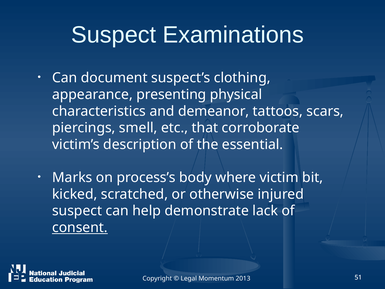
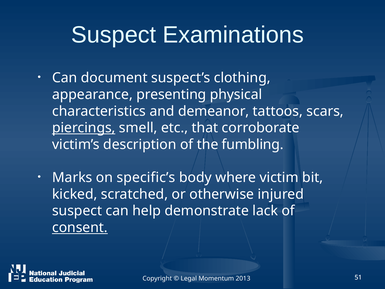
piercings underline: none -> present
essential: essential -> fumbling
process’s: process’s -> specific’s
